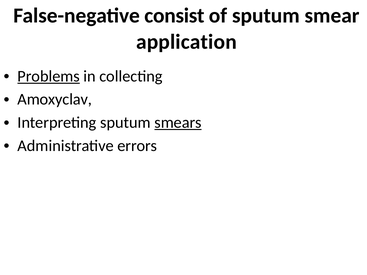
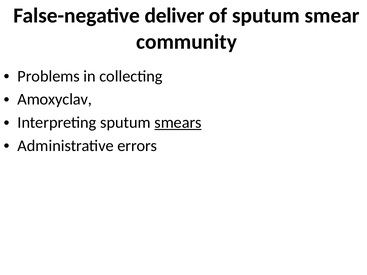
consist: consist -> deliver
application: application -> community
Problems underline: present -> none
